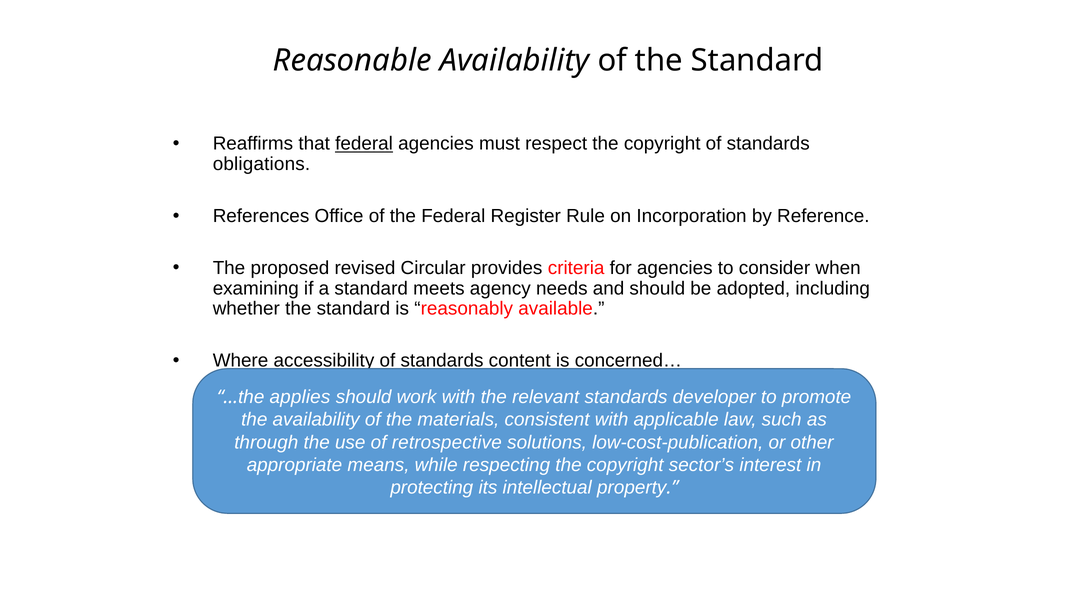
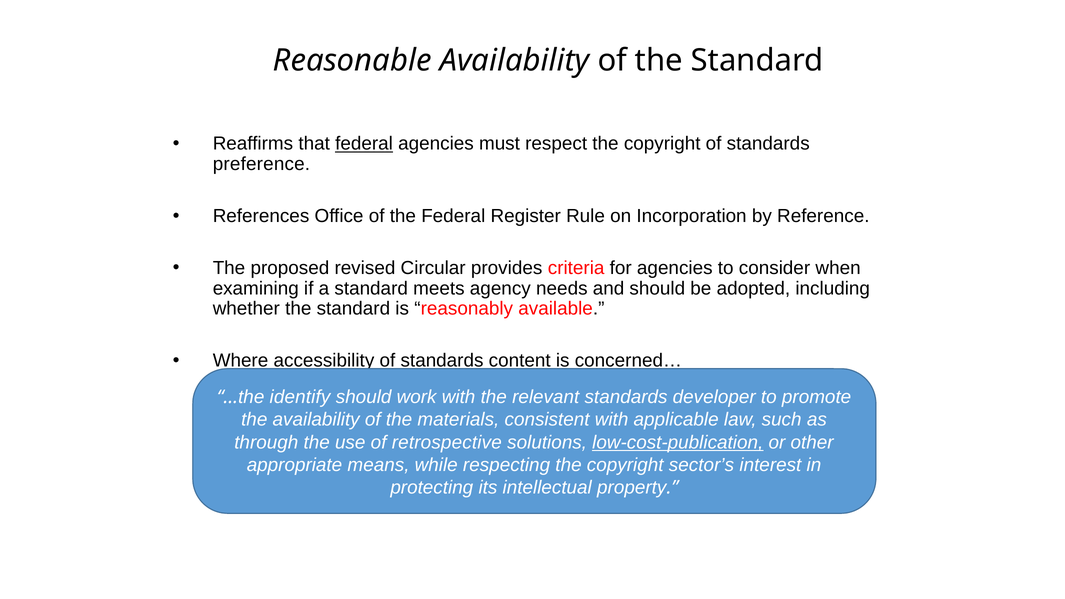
obligations: obligations -> preference
applies: applies -> identify
low-cost-publication underline: none -> present
